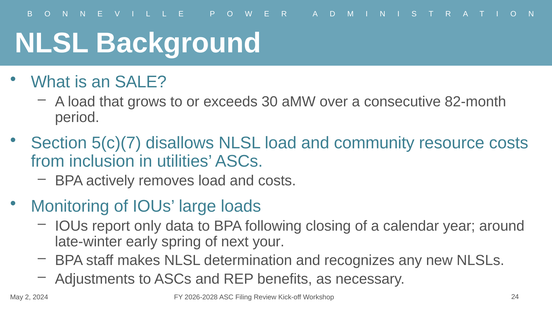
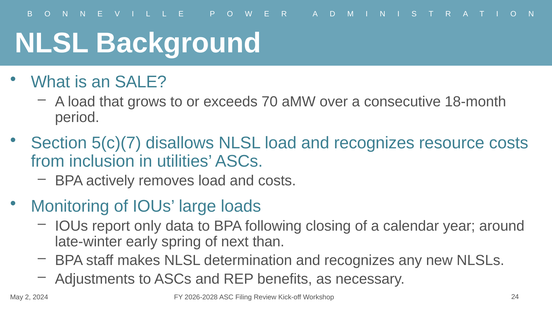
30: 30 -> 70
82-month: 82-month -> 18-month
load and community: community -> recognizes
your: your -> than
